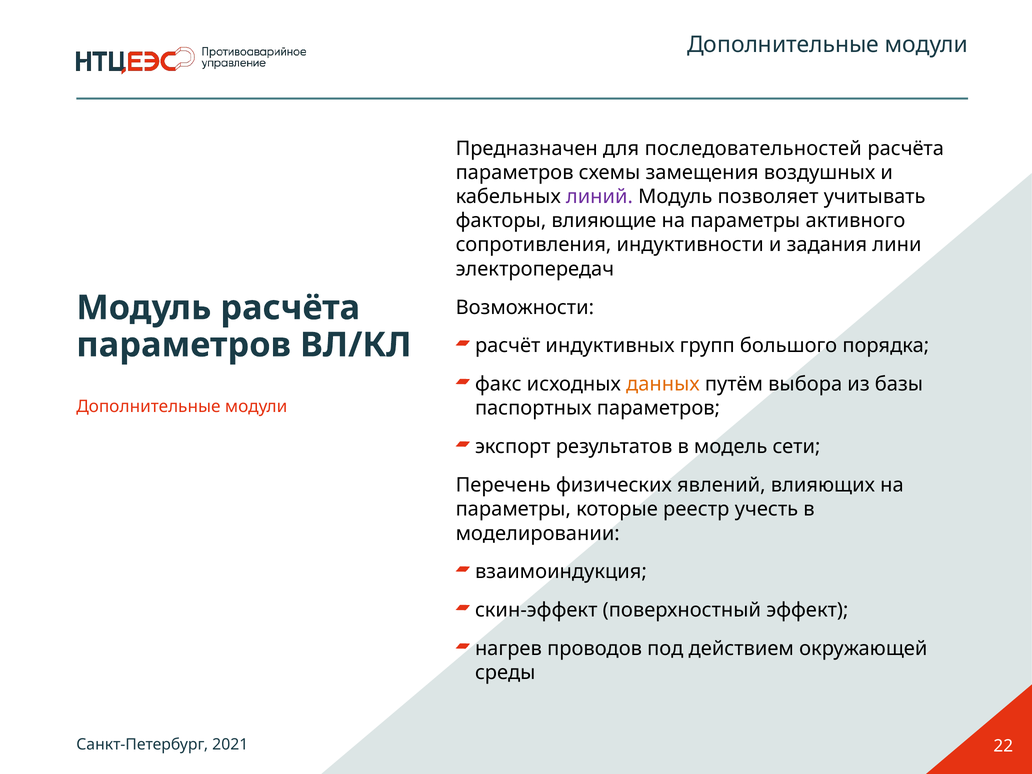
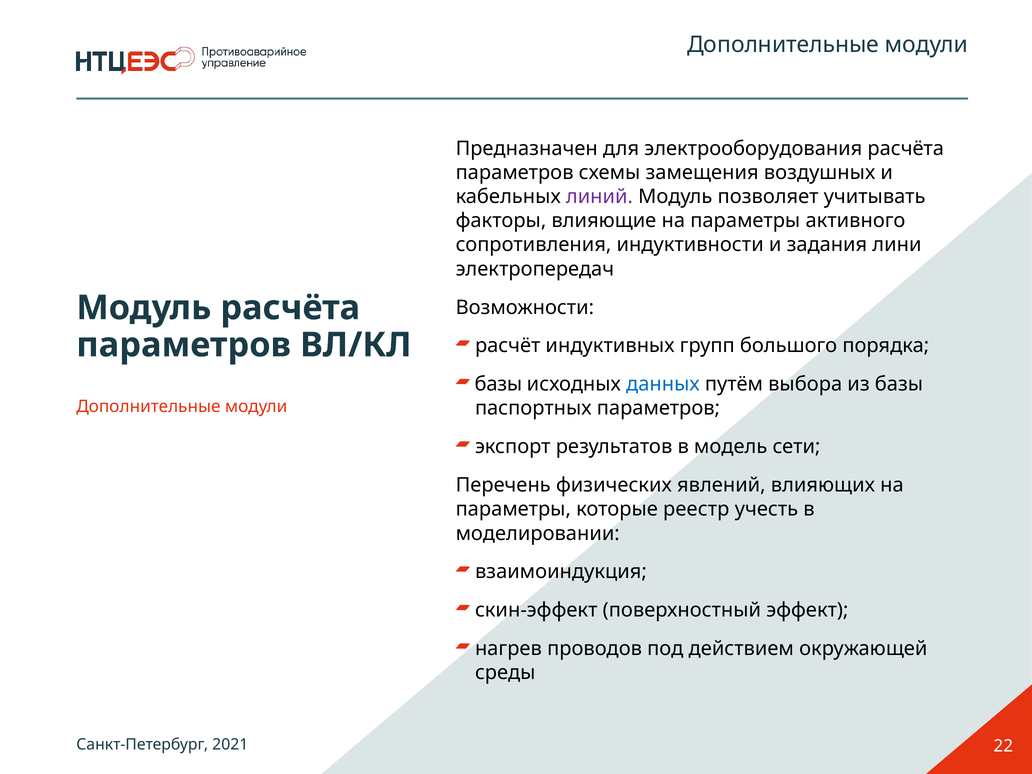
последовательностей: последовательностей -> электрооборудования
факс at (498, 384): факс -> базы
данных colour: orange -> blue
